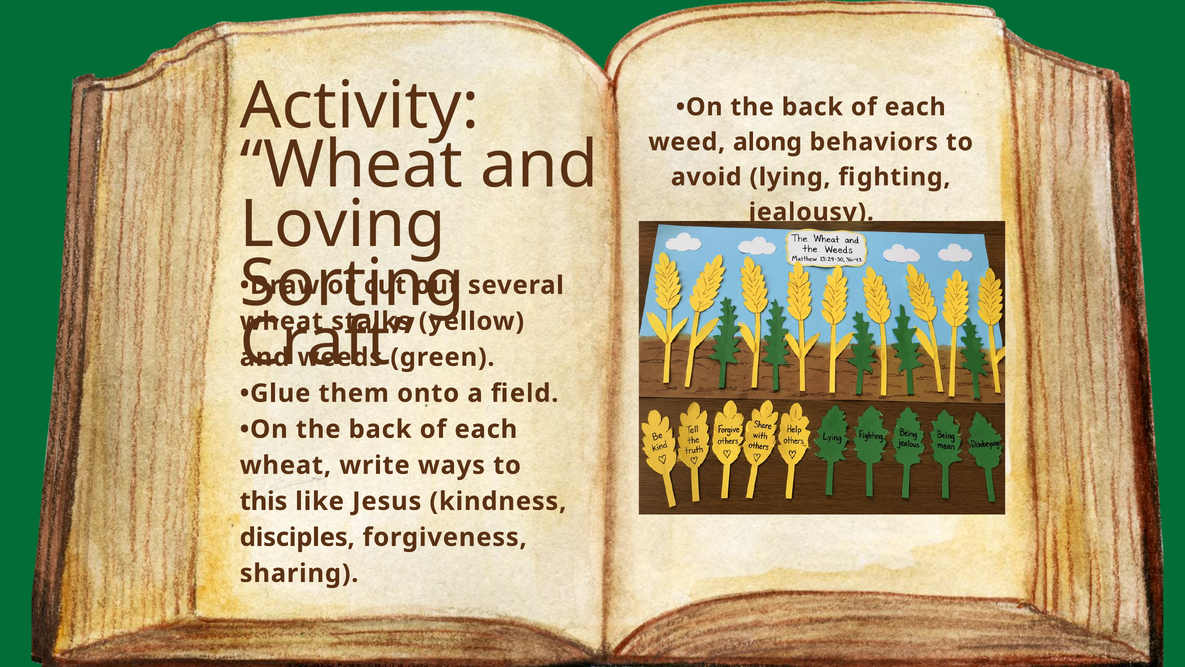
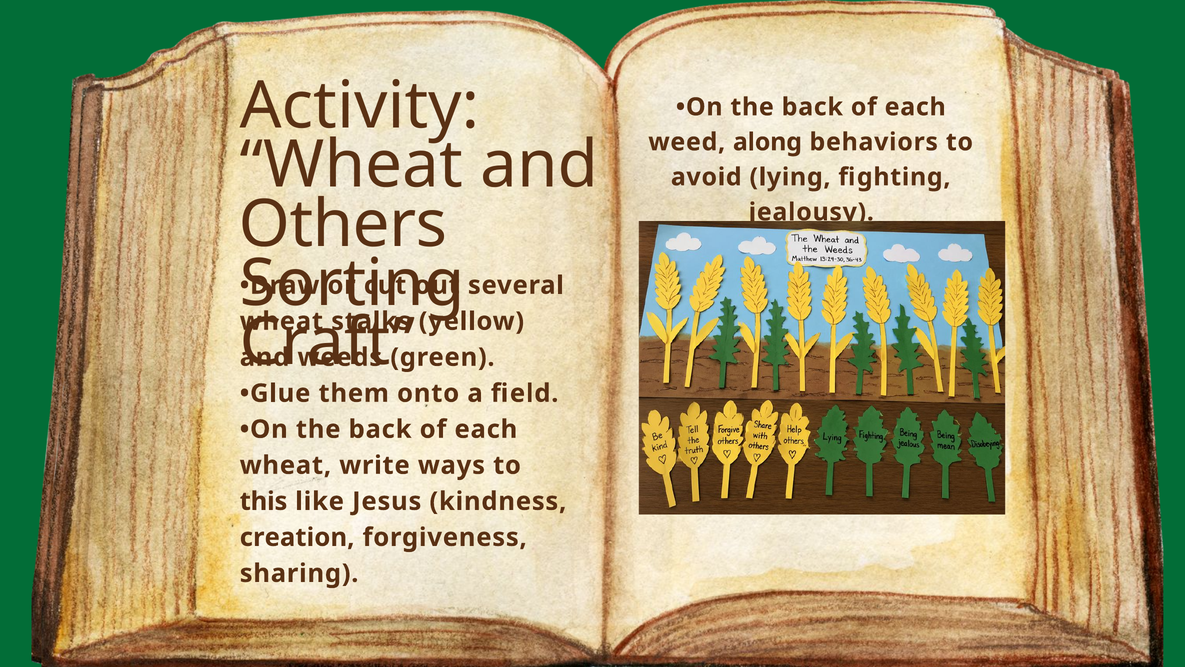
Loving: Loving -> Others
disciples: disciples -> creation
